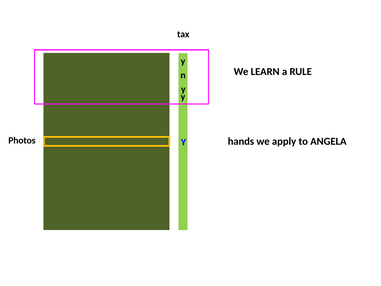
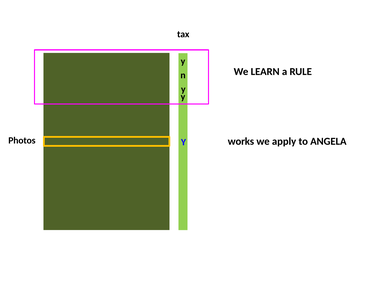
hands: hands -> works
